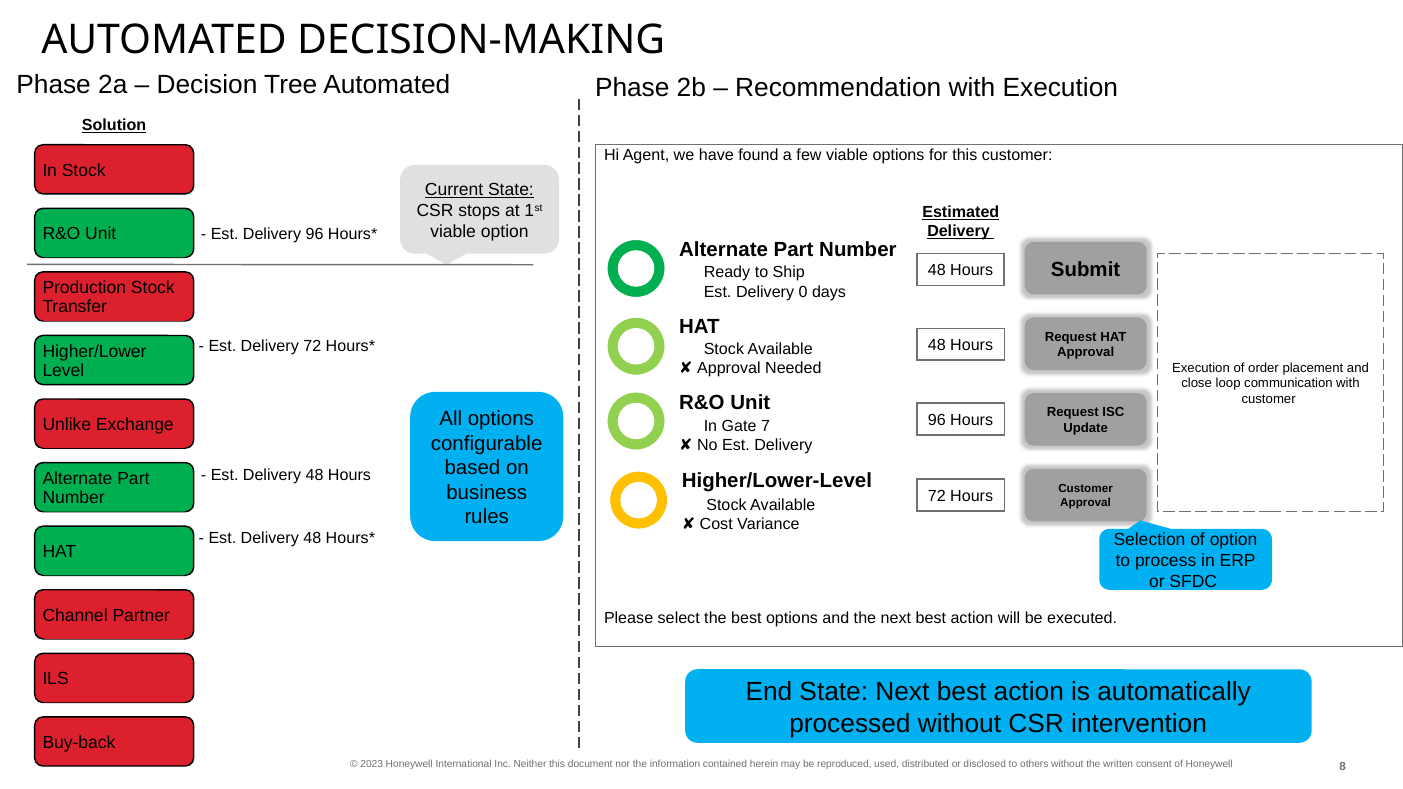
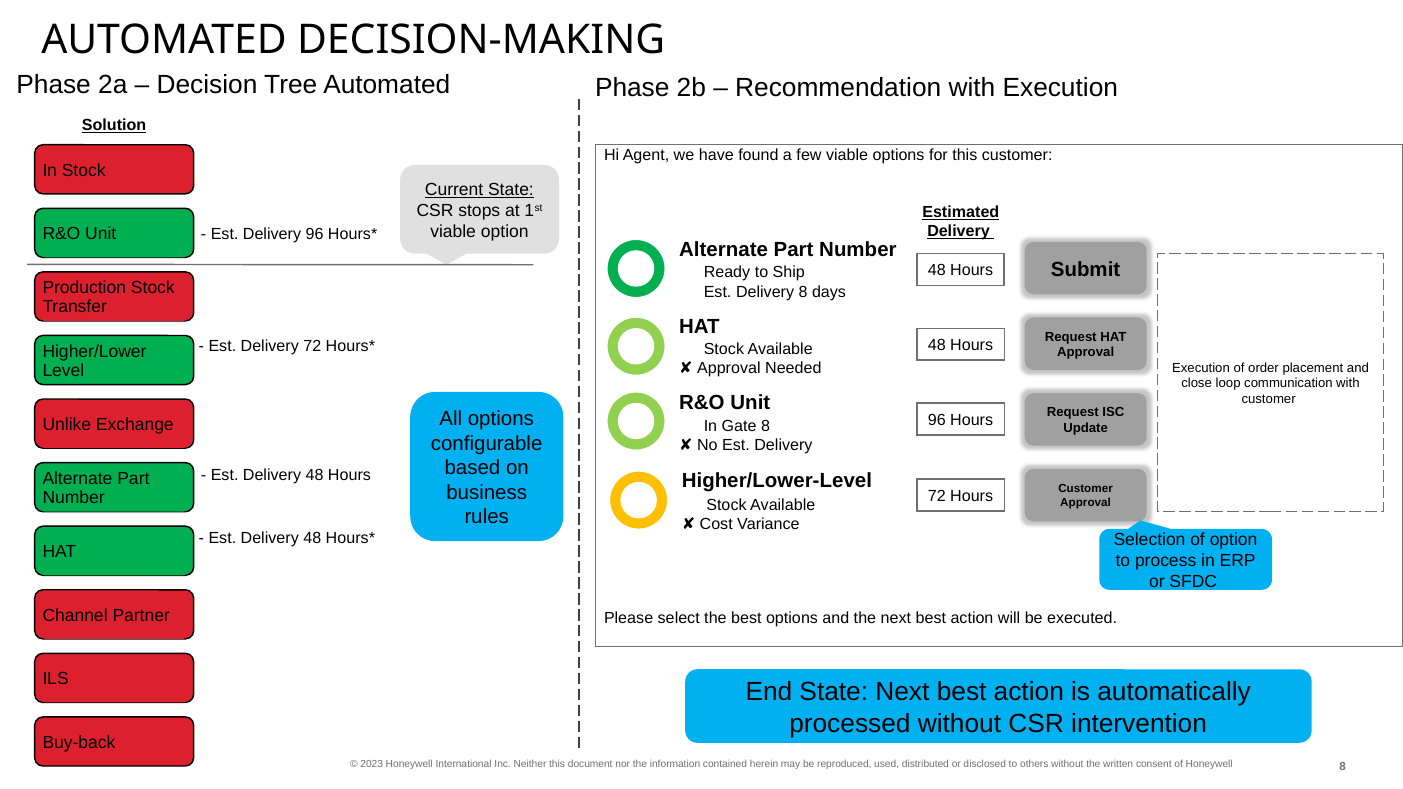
Delivery 0: 0 -> 8
Gate 7: 7 -> 8
